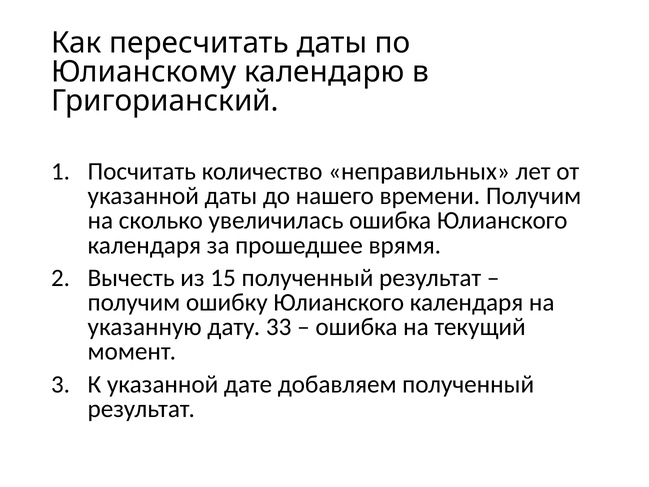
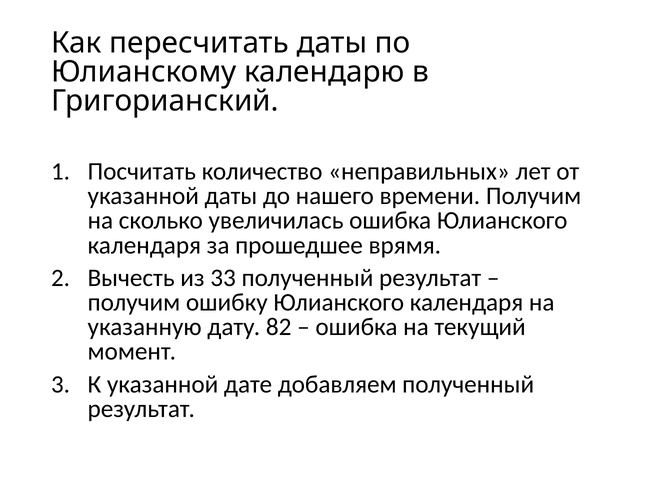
15: 15 -> 33
33: 33 -> 82
